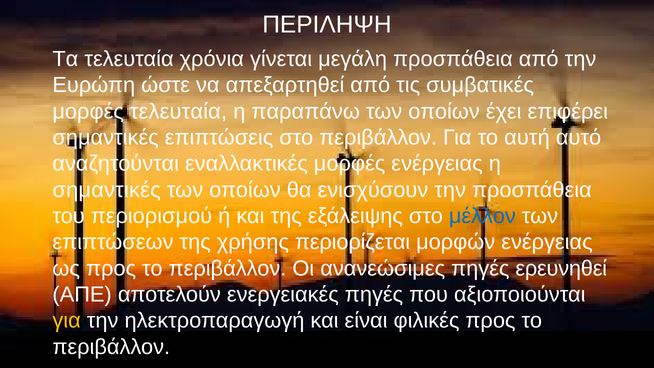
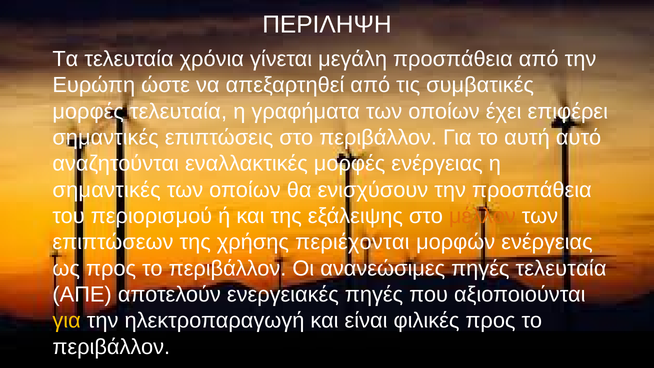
παραπάνω: παραπάνω -> γραφήματα
μέλλον colour: blue -> orange
περιορίζεται: περιορίζεται -> περιέχονται
πηγές ερευνηθεί: ερευνηθεί -> τελευταία
